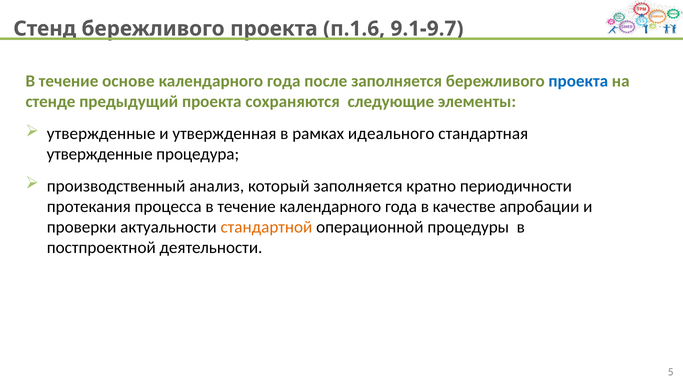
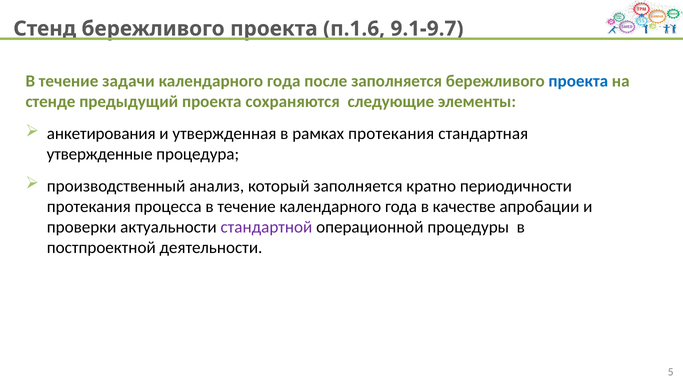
основе: основе -> задачи
утвержденные at (101, 134): утвержденные -> анкетирования
рамках идеального: идеального -> протекания
стандартной colour: orange -> purple
